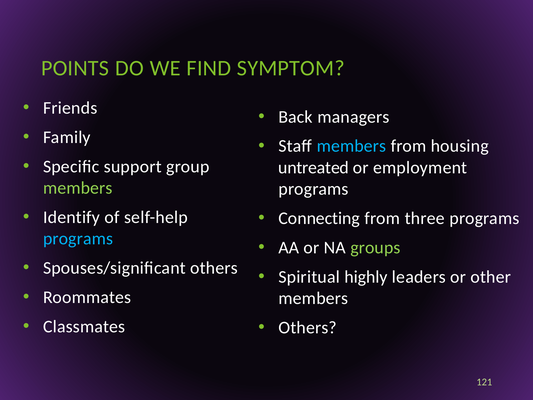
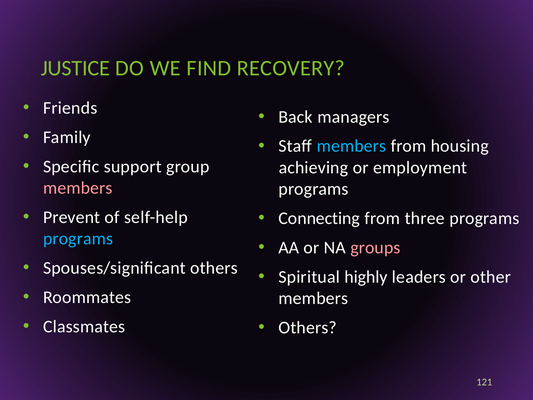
POINTS: POINTS -> JUSTICE
SYMPTOM: SYMPTOM -> RECOVERY
untreated: untreated -> achieving
members at (78, 188) colour: light green -> pink
Identify: Identify -> Prevent
groups colour: light green -> pink
